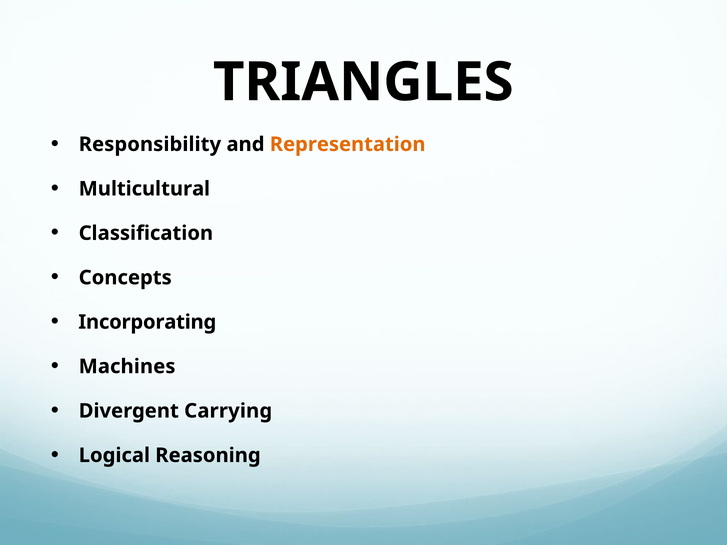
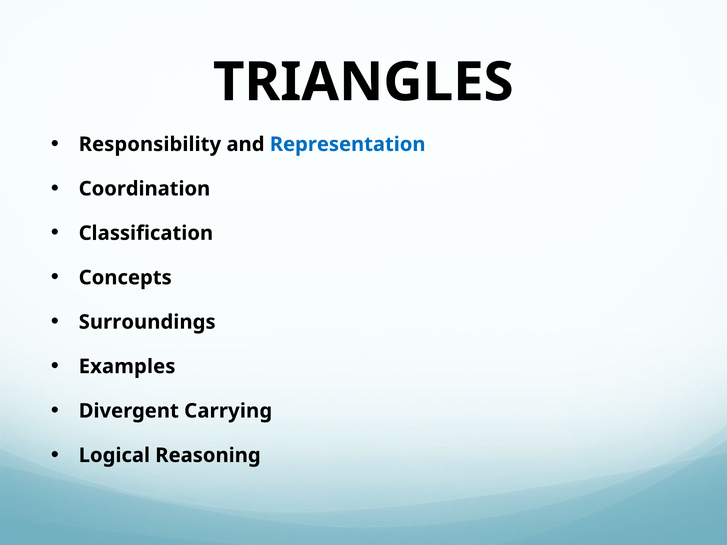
Representation colour: orange -> blue
Multicultural: Multicultural -> Coordination
Incorporating: Incorporating -> Surroundings
Machines: Machines -> Examples
